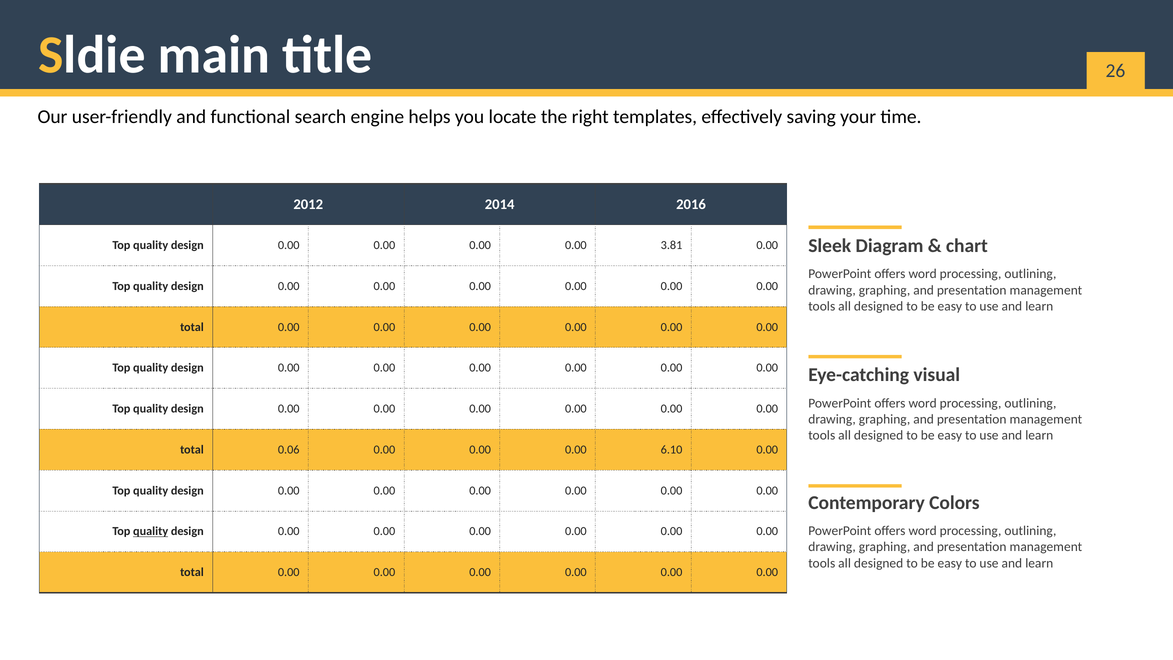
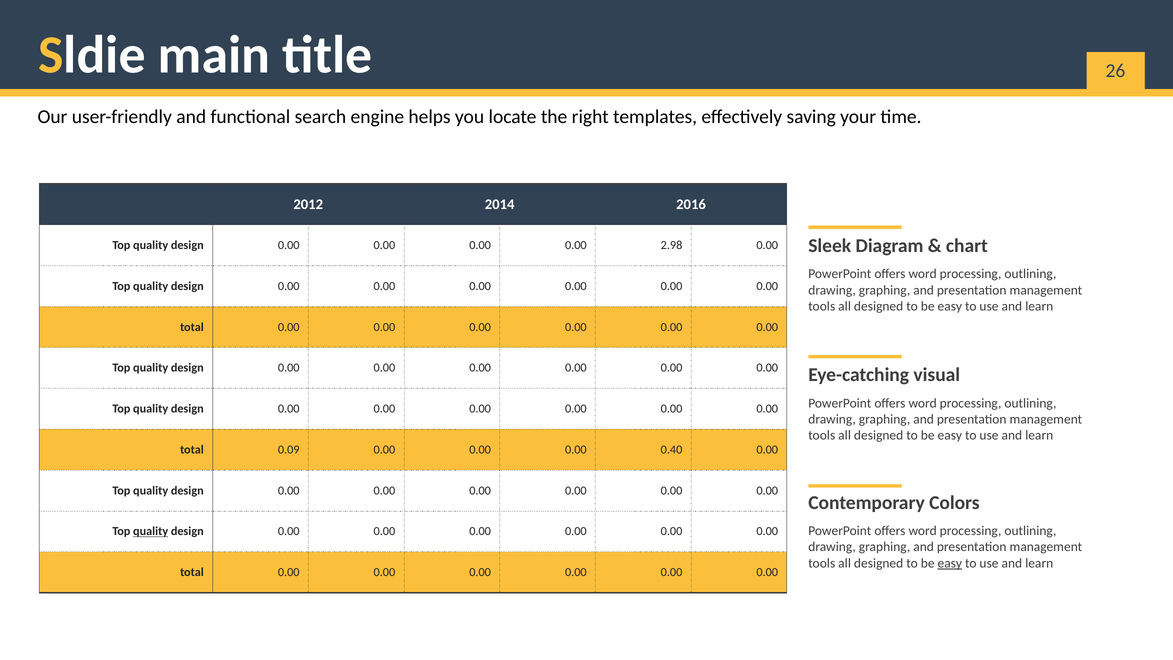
3.81: 3.81 -> 2.98
0.06: 0.06 -> 0.09
6.10: 6.10 -> 0.40
easy at (950, 563) underline: none -> present
